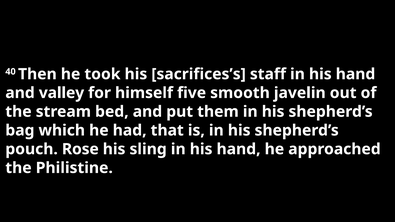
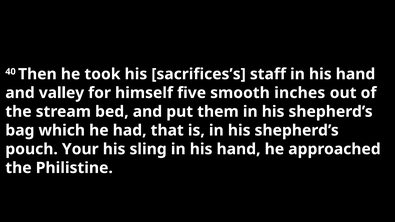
javelin: javelin -> inches
Rose: Rose -> Your
